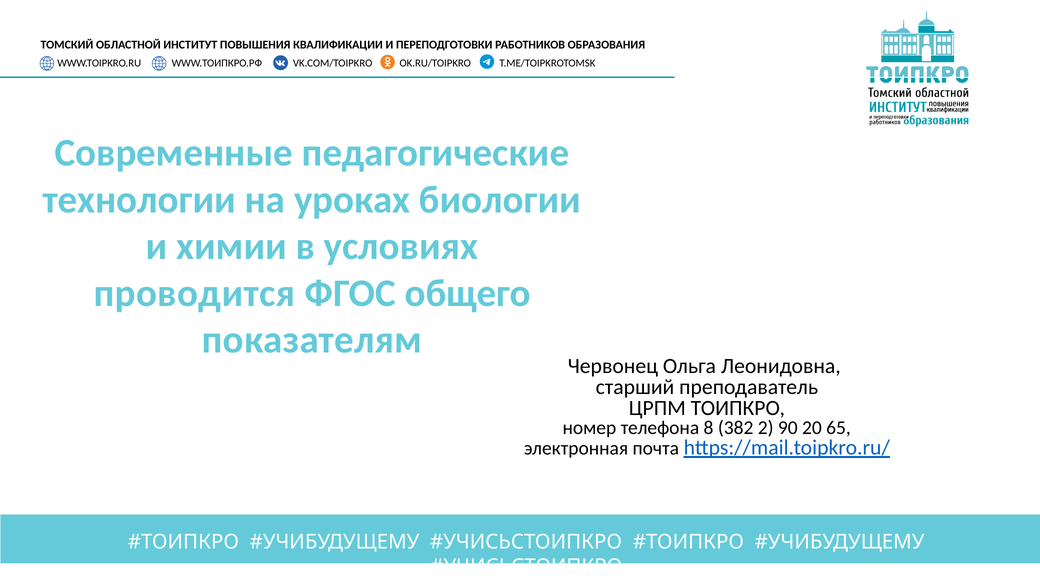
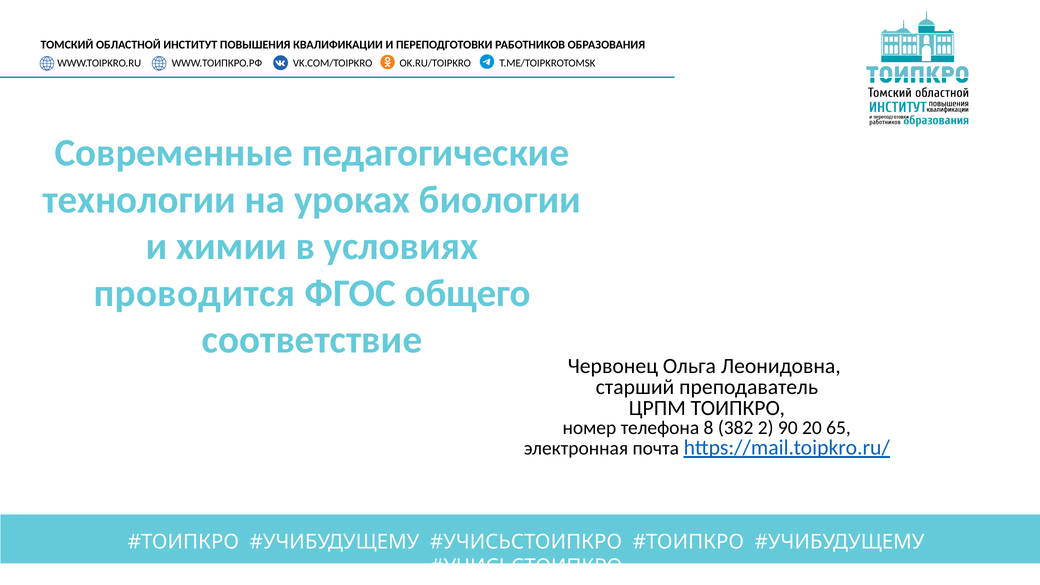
показателям: показателям -> соответствие
